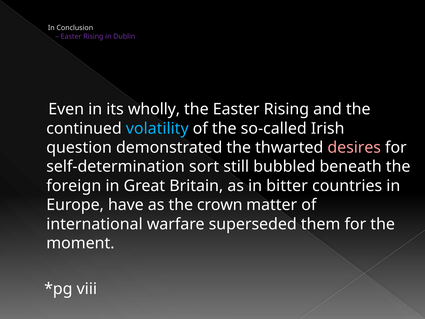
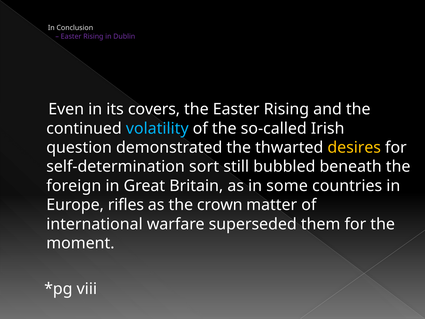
wholly: wholly -> covers
desires colour: pink -> yellow
bitter: bitter -> some
have: have -> rifles
